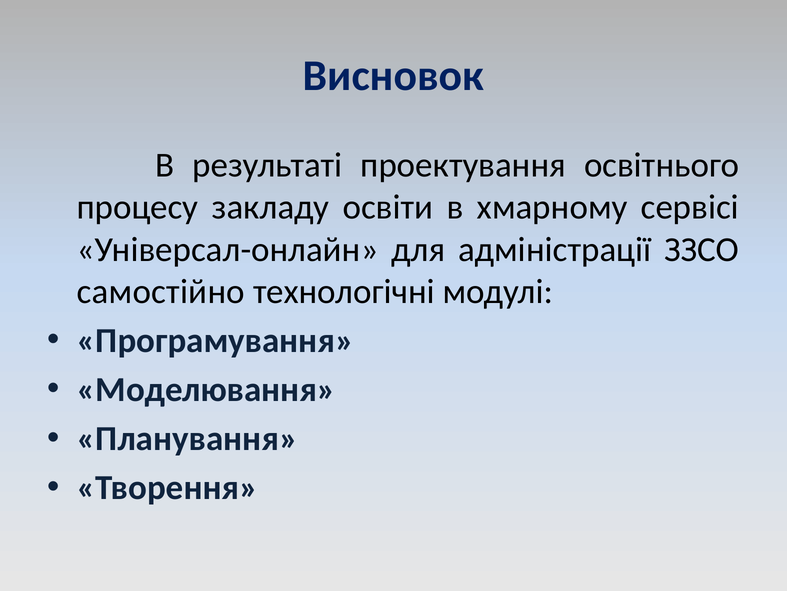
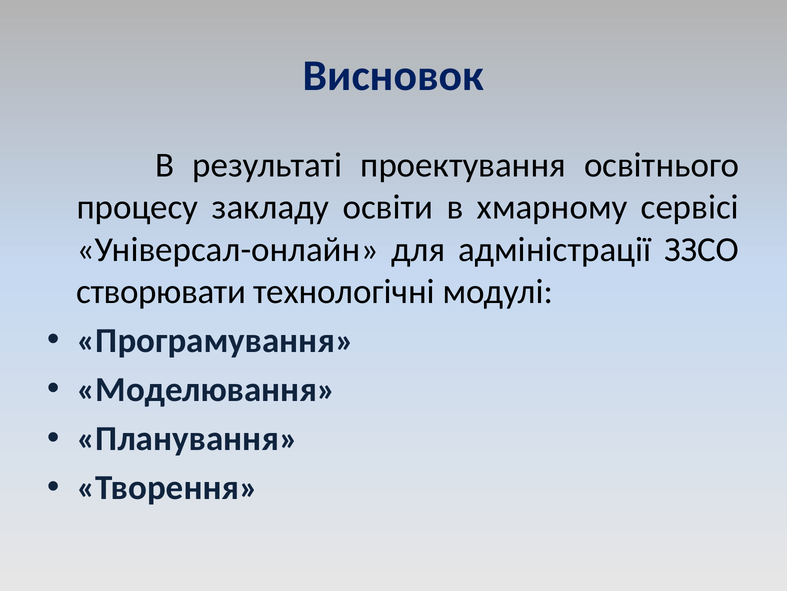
самостійно: самостійно -> створювати
